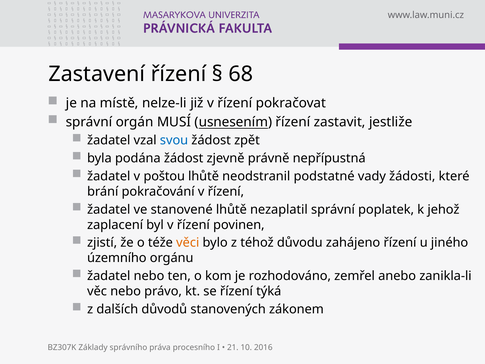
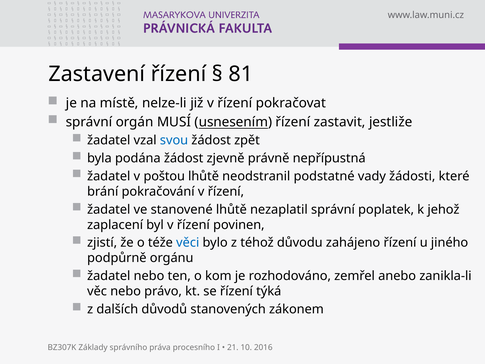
68: 68 -> 81
věci colour: orange -> blue
územního: územního -> podpůrně
